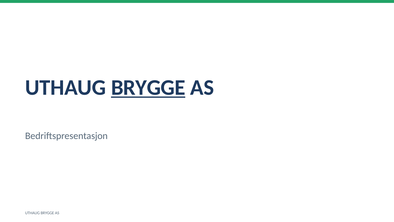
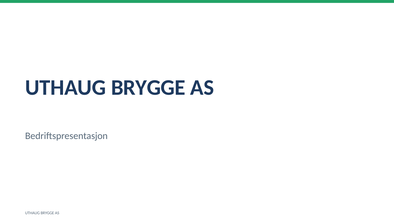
BRYGGE at (148, 87) underline: present -> none
